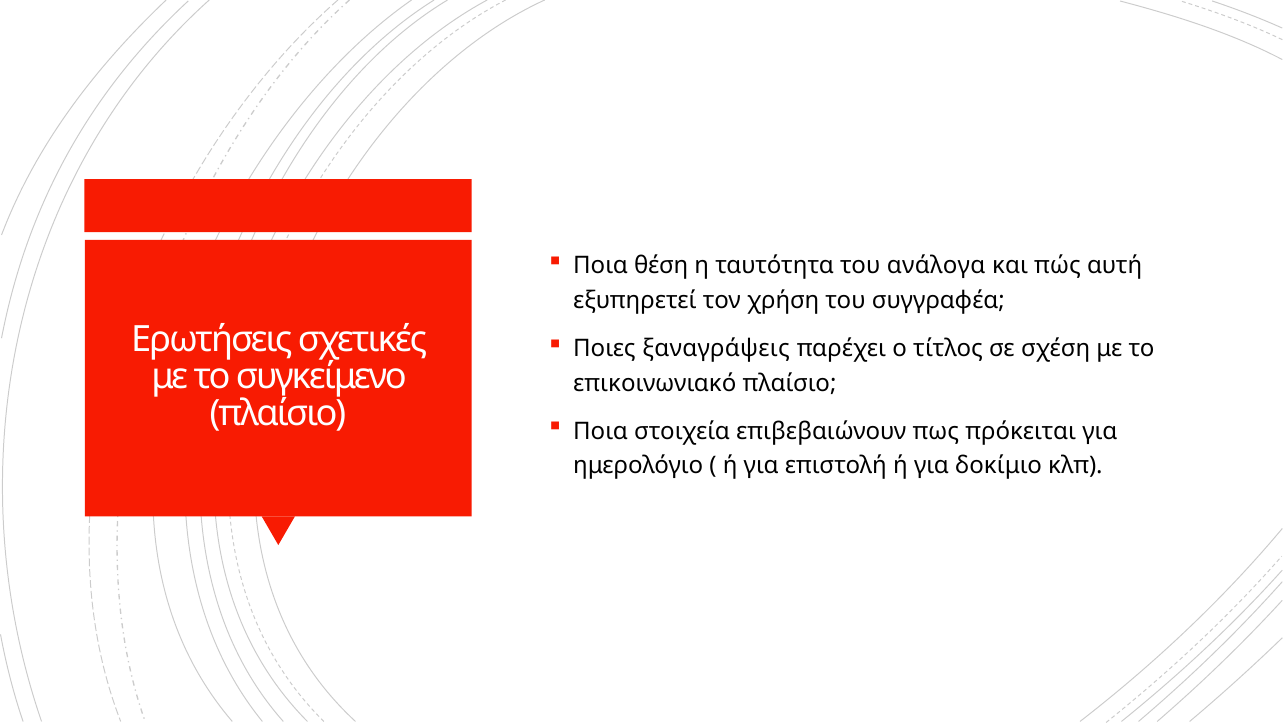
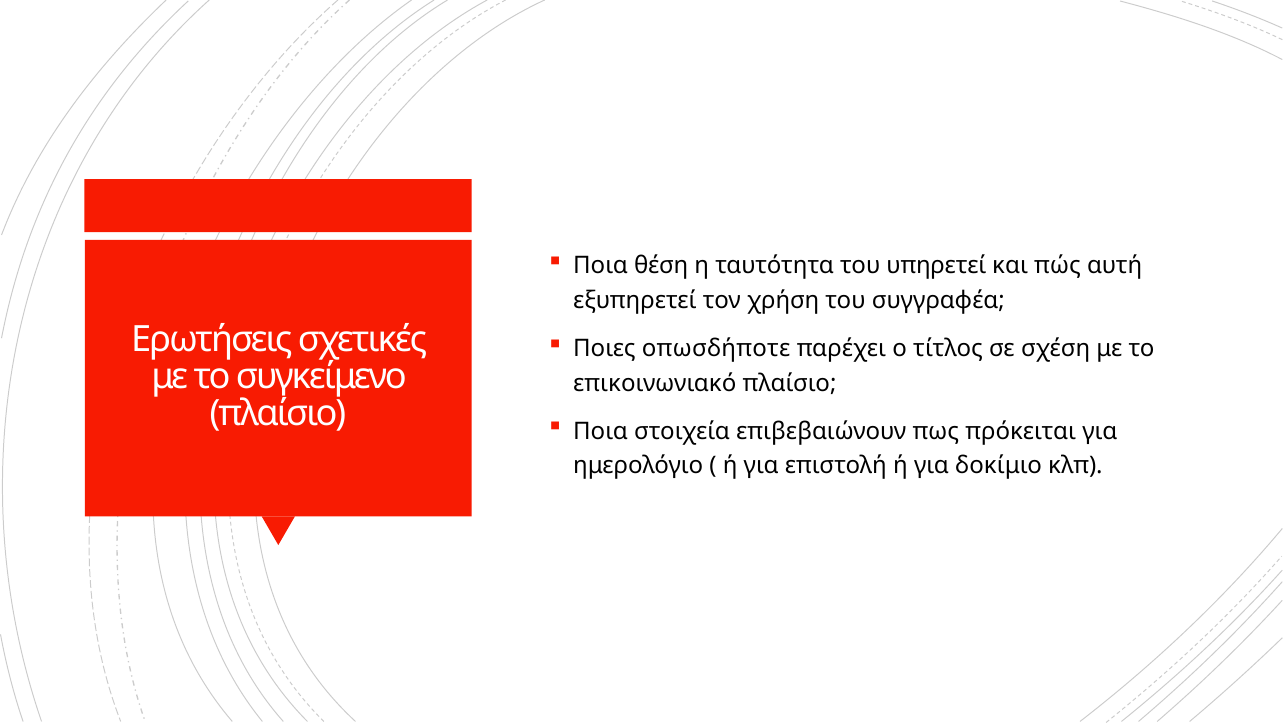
ανάλογα: ανάλογα -> υπηρετεί
ξαναγράψεις: ξαναγράψεις -> οπωσδήποτε
